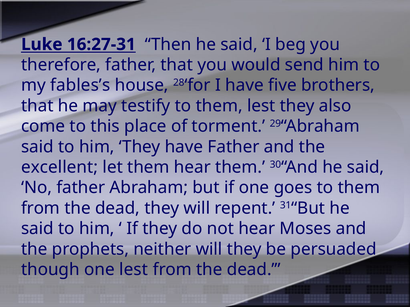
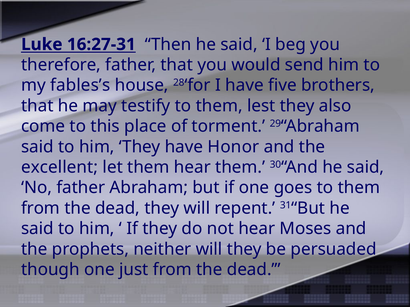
have Father: Father -> Honor
one lest: lest -> just
